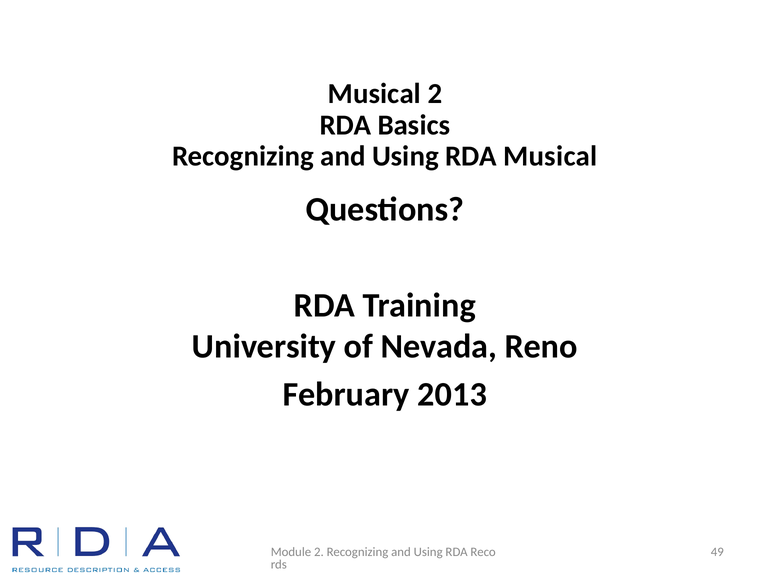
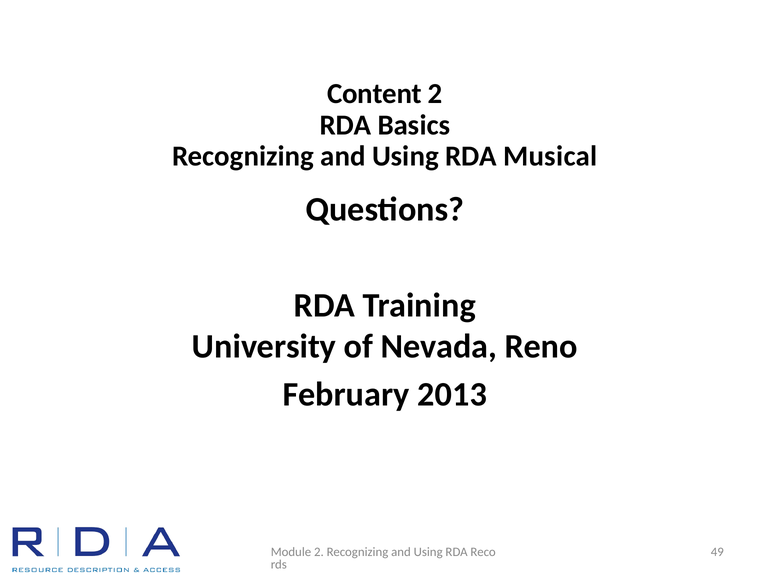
Musical at (374, 94): Musical -> Content
